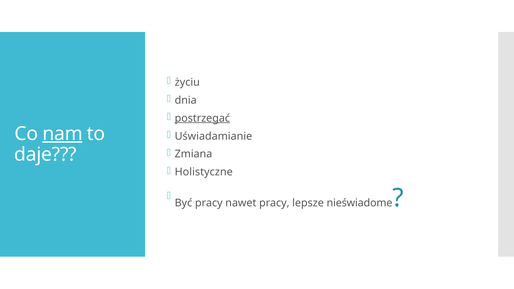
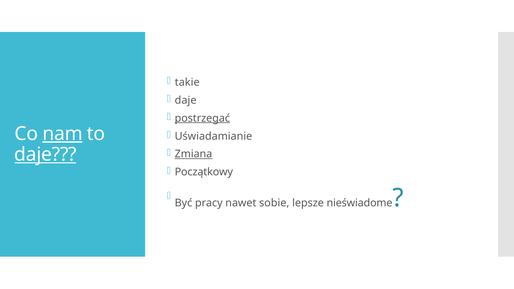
życiu: życiu -> takie
dnia at (186, 100): dnia -> daje
Zmiana underline: none -> present
daje at (45, 155) underline: none -> present
Holistyczne: Holistyczne -> Początkowy
nawet pracy: pracy -> sobie
